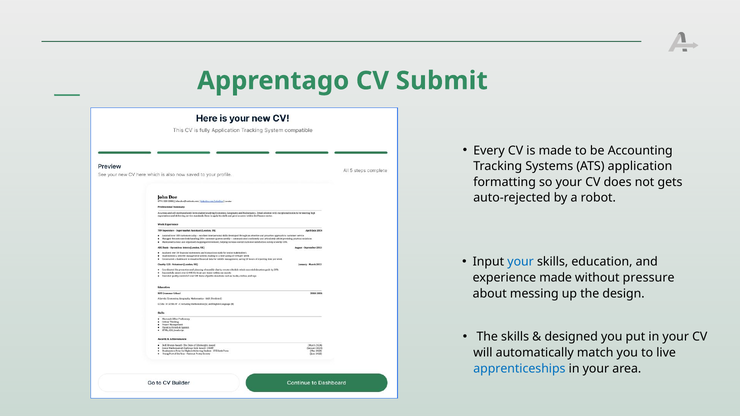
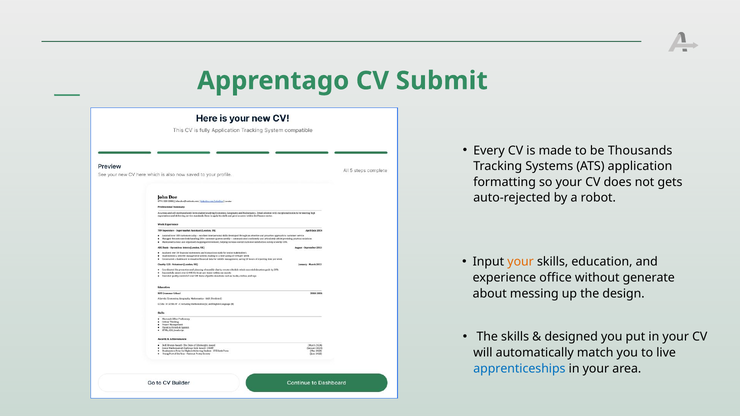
Accounting: Accounting -> Thousands
your at (521, 262) colour: blue -> orange
experience made: made -> office
pressure: pressure -> generate
